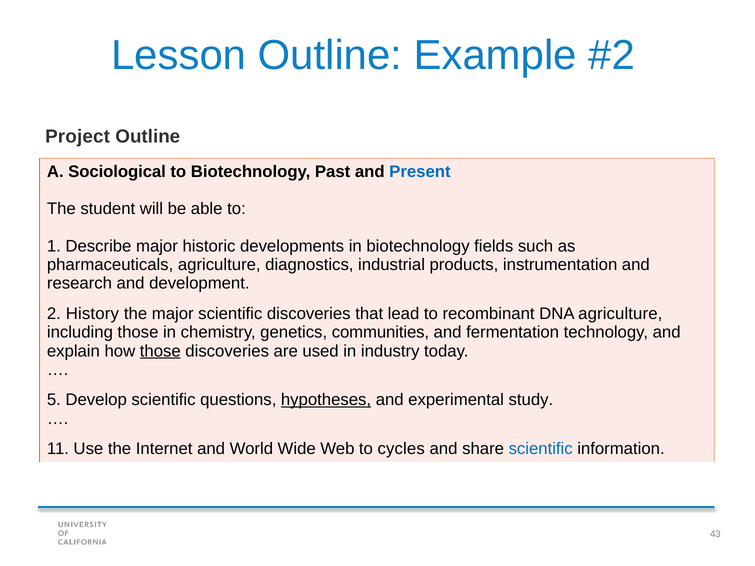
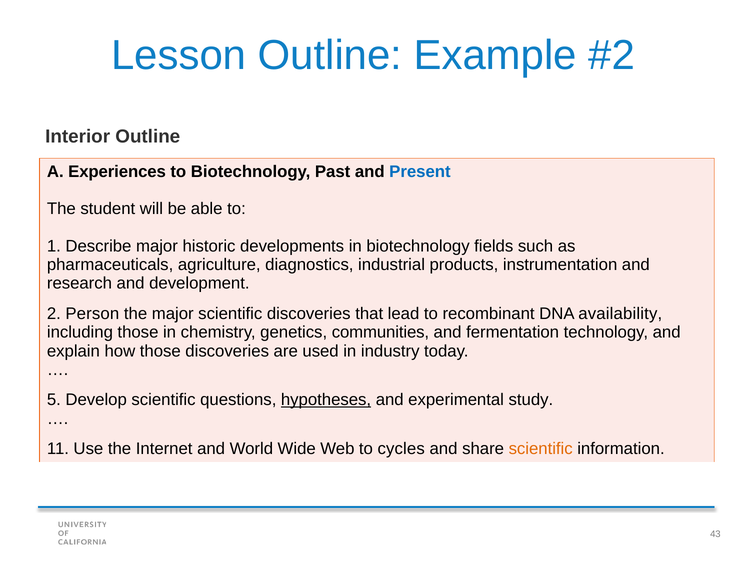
Project: Project -> Interior
Sociological: Sociological -> Experiences
History: History -> Person
DNA agriculture: agriculture -> availability
those at (160, 351) underline: present -> none
scientific at (541, 449) colour: blue -> orange
